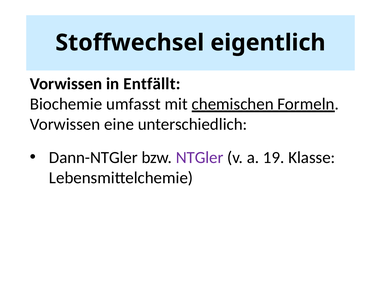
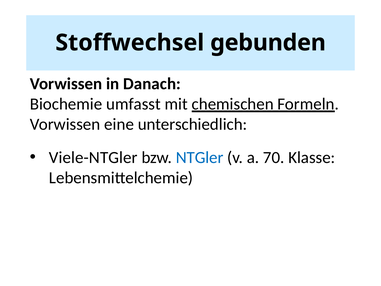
eigentlich: eigentlich -> gebunden
Entfällt: Entfällt -> Danach
Dann-NTGler: Dann-NTGler -> Viele-NTGler
NTGler colour: purple -> blue
19: 19 -> 70
